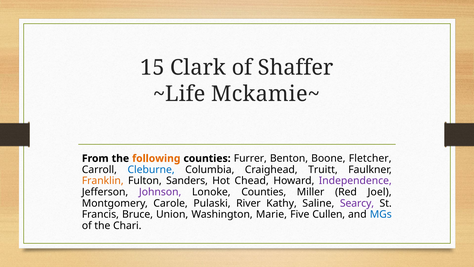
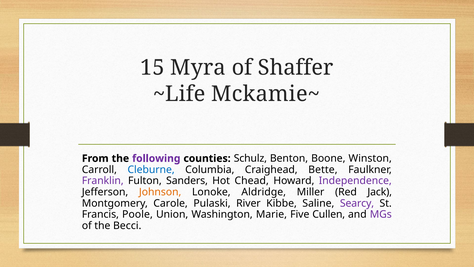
Clark: Clark -> Myra
following colour: orange -> purple
Furrer: Furrer -> Schulz
Fletcher: Fletcher -> Winston
Truitt: Truitt -> Bette
Franklin colour: orange -> purple
Johnson colour: purple -> orange
Lonoke Counties: Counties -> Aldridge
Joel: Joel -> Jack
Kathy: Kathy -> Kibbe
Bruce: Bruce -> Poole
MGs colour: blue -> purple
Chari: Chari -> Becci
